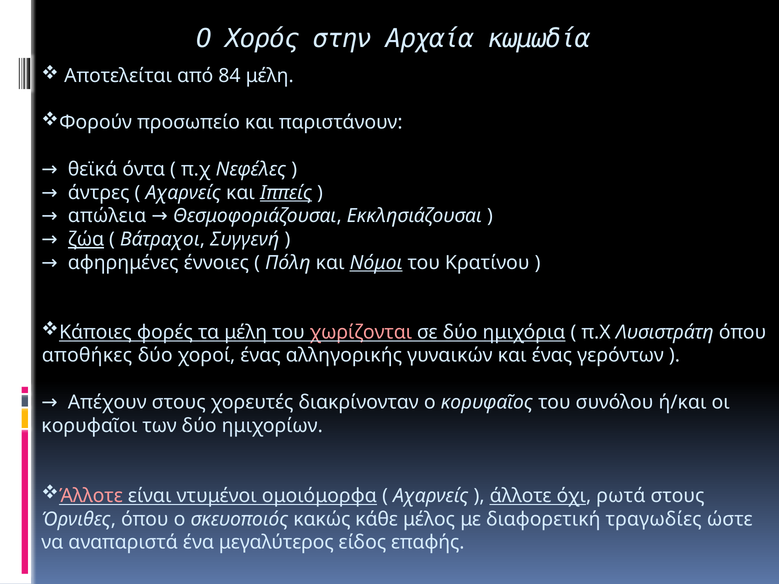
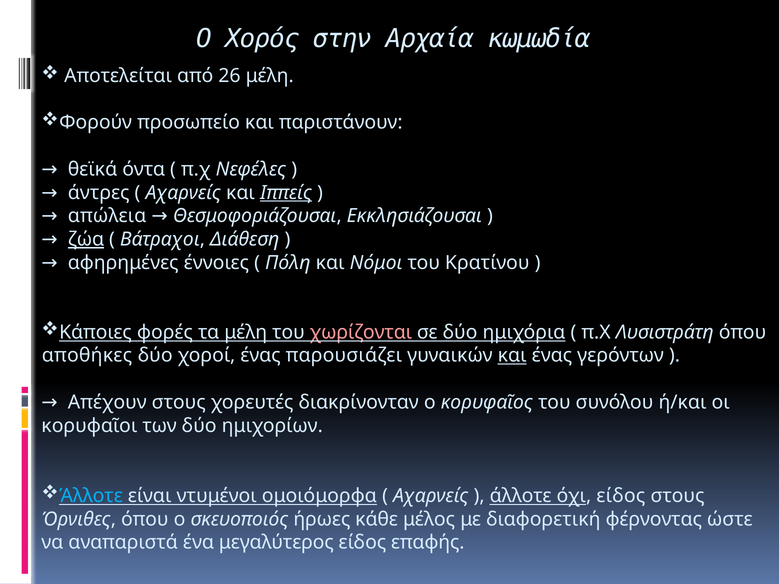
84: 84 -> 26
Συγγενή: Συγγενή -> Διάθεση
Νόμοι underline: present -> none
αλληγορικής: αλληγορικής -> παρουσιάζει
και at (512, 356) underline: none -> present
Άλλοτε at (91, 496) colour: pink -> light blue
όχι ρωτά: ρωτά -> είδος
κακώς: κακώς -> ήρωες
τραγωδίες: τραγωδίες -> φέρνοντας
